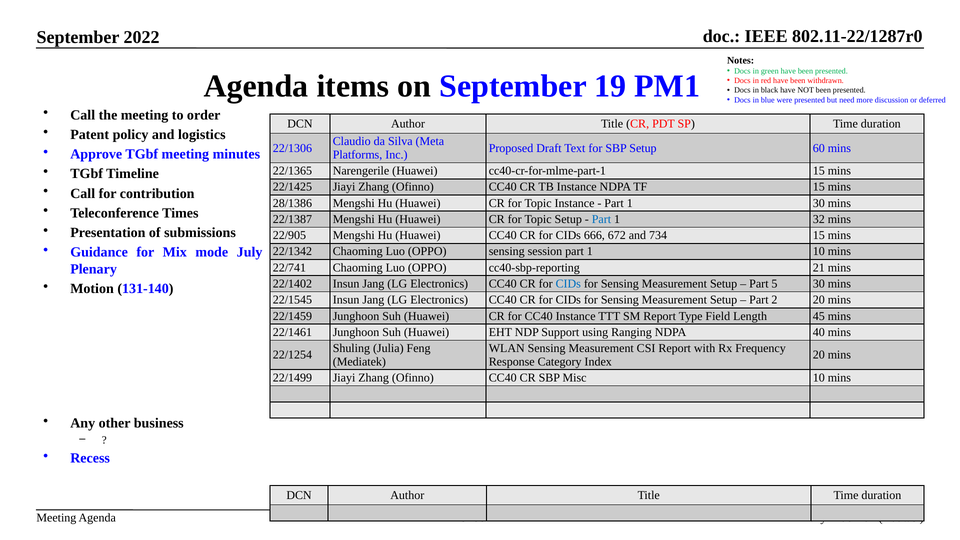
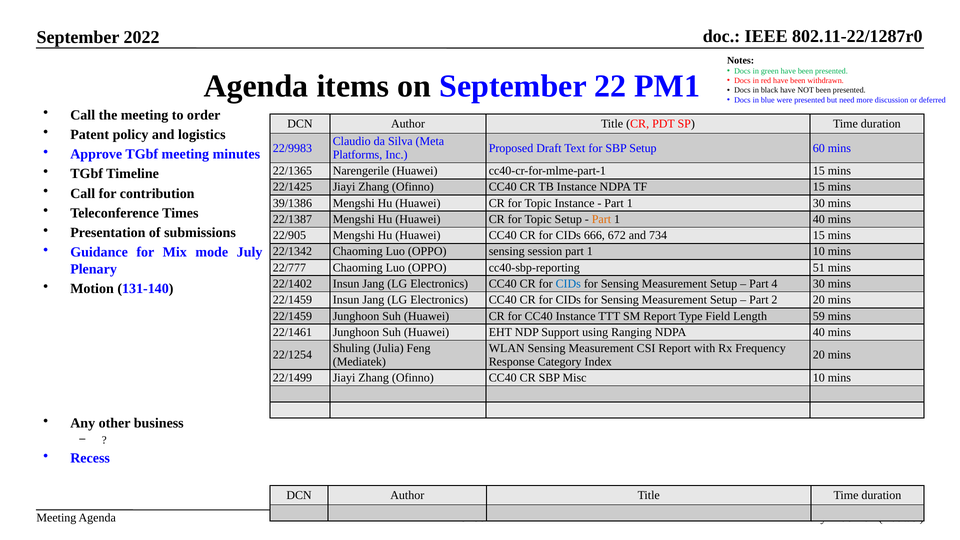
19: 19 -> 22
22/1306: 22/1306 -> 22/9983
28/1386: 28/1386 -> 39/1386
Part at (601, 219) colour: blue -> orange
1 32: 32 -> 40
22/741: 22/741 -> 22/777
21: 21 -> 51
5: 5 -> 4
22/1545 at (292, 300): 22/1545 -> 22/1459
45: 45 -> 59
